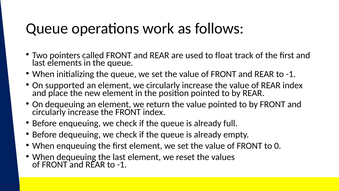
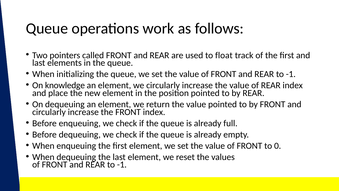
supported: supported -> knowledge
